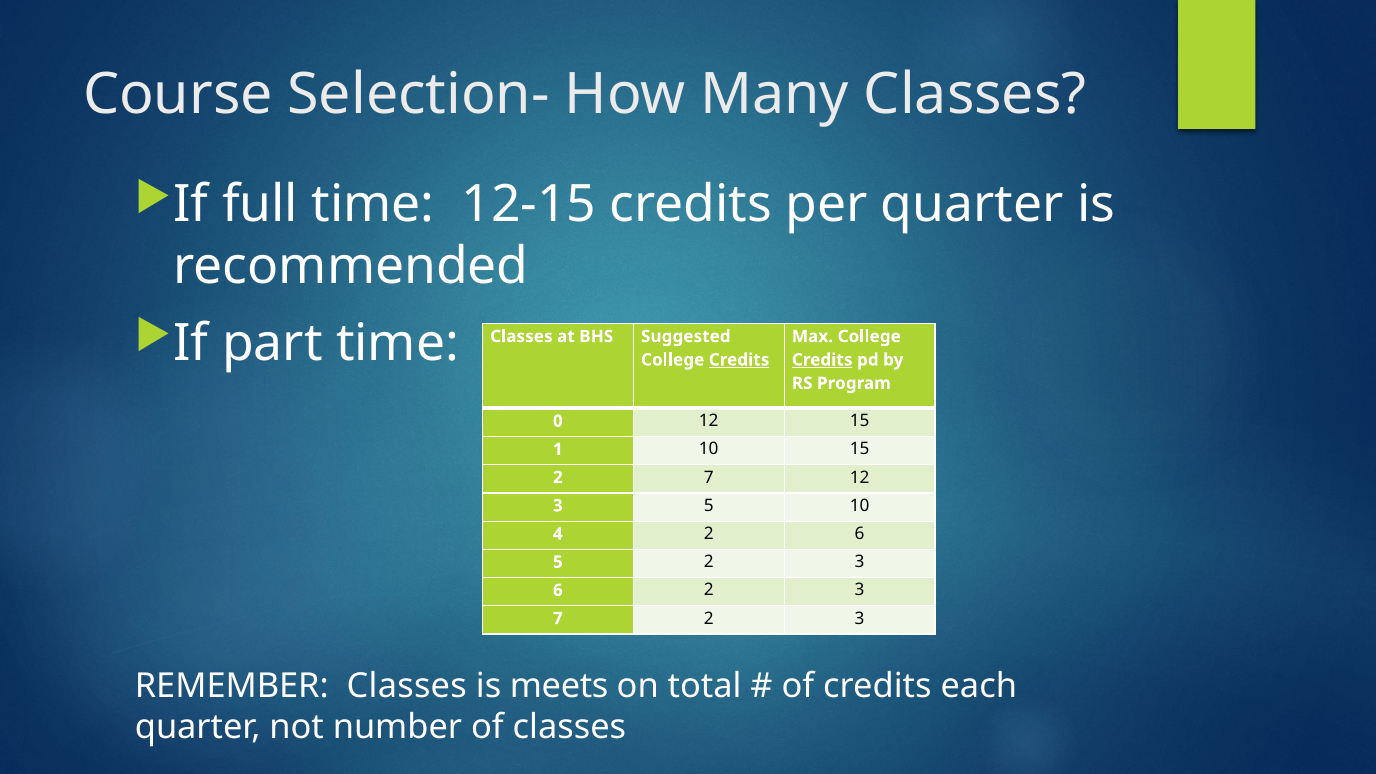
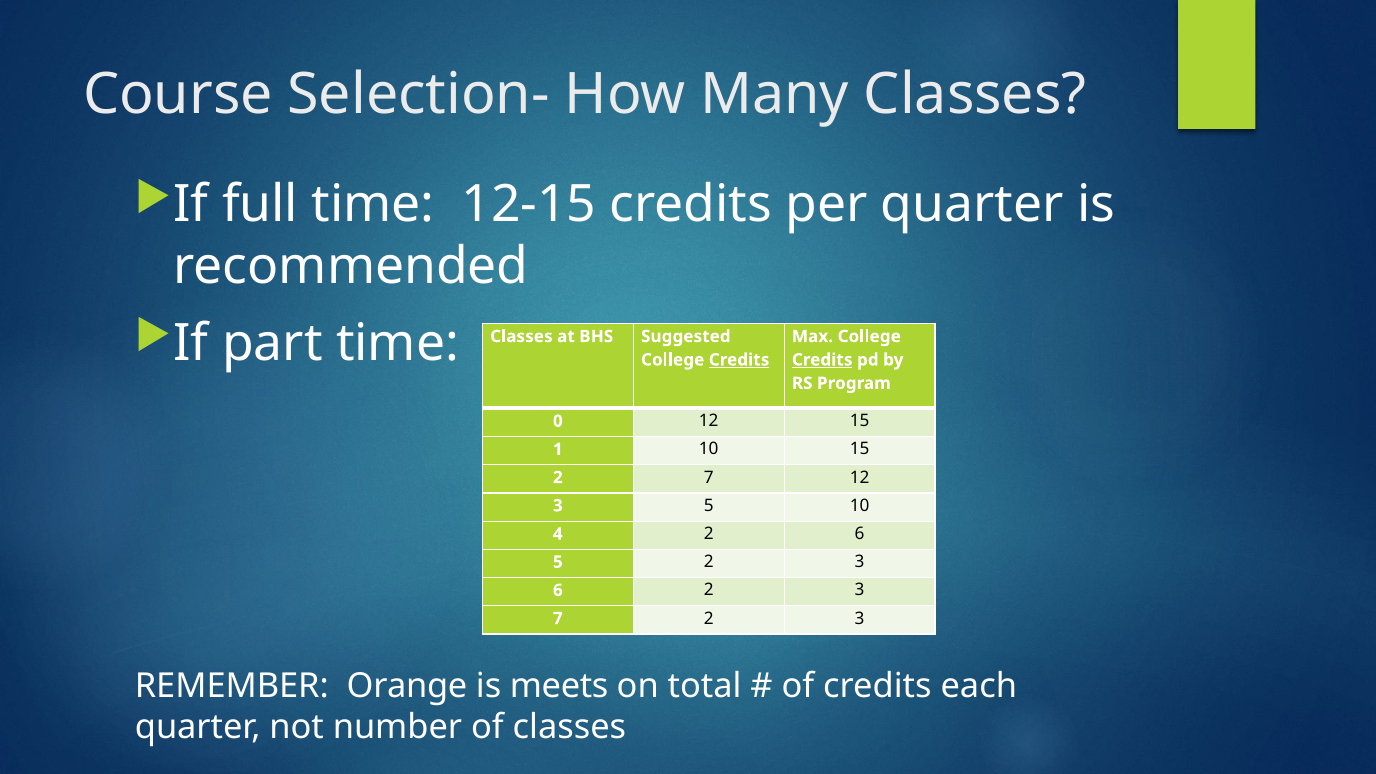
REMEMBER Classes: Classes -> Orange
